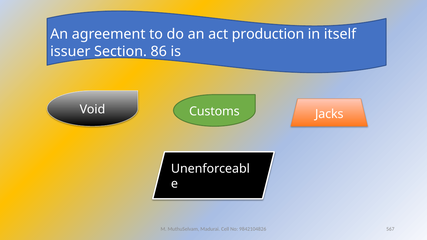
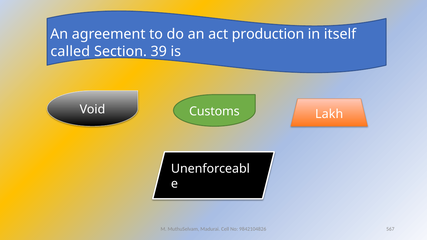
issuer: issuer -> called
86: 86 -> 39
Jacks: Jacks -> Lakh
